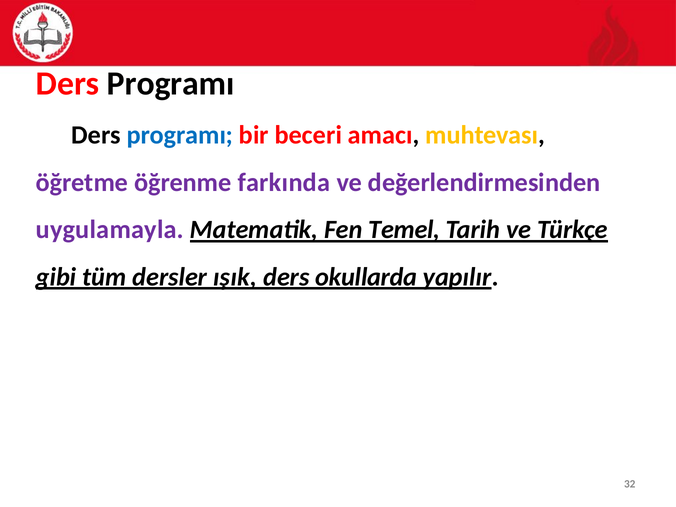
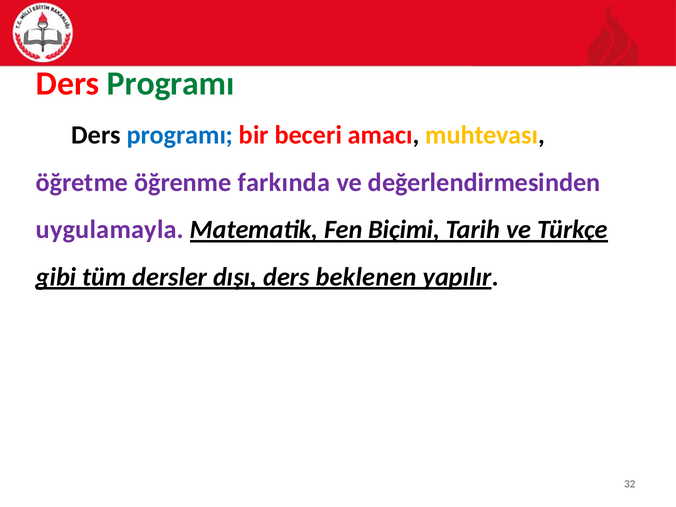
Programı at (171, 84) colour: black -> green
Temel: Temel -> Biçimi
ışık: ışık -> dışı
okullarda: okullarda -> beklenen
